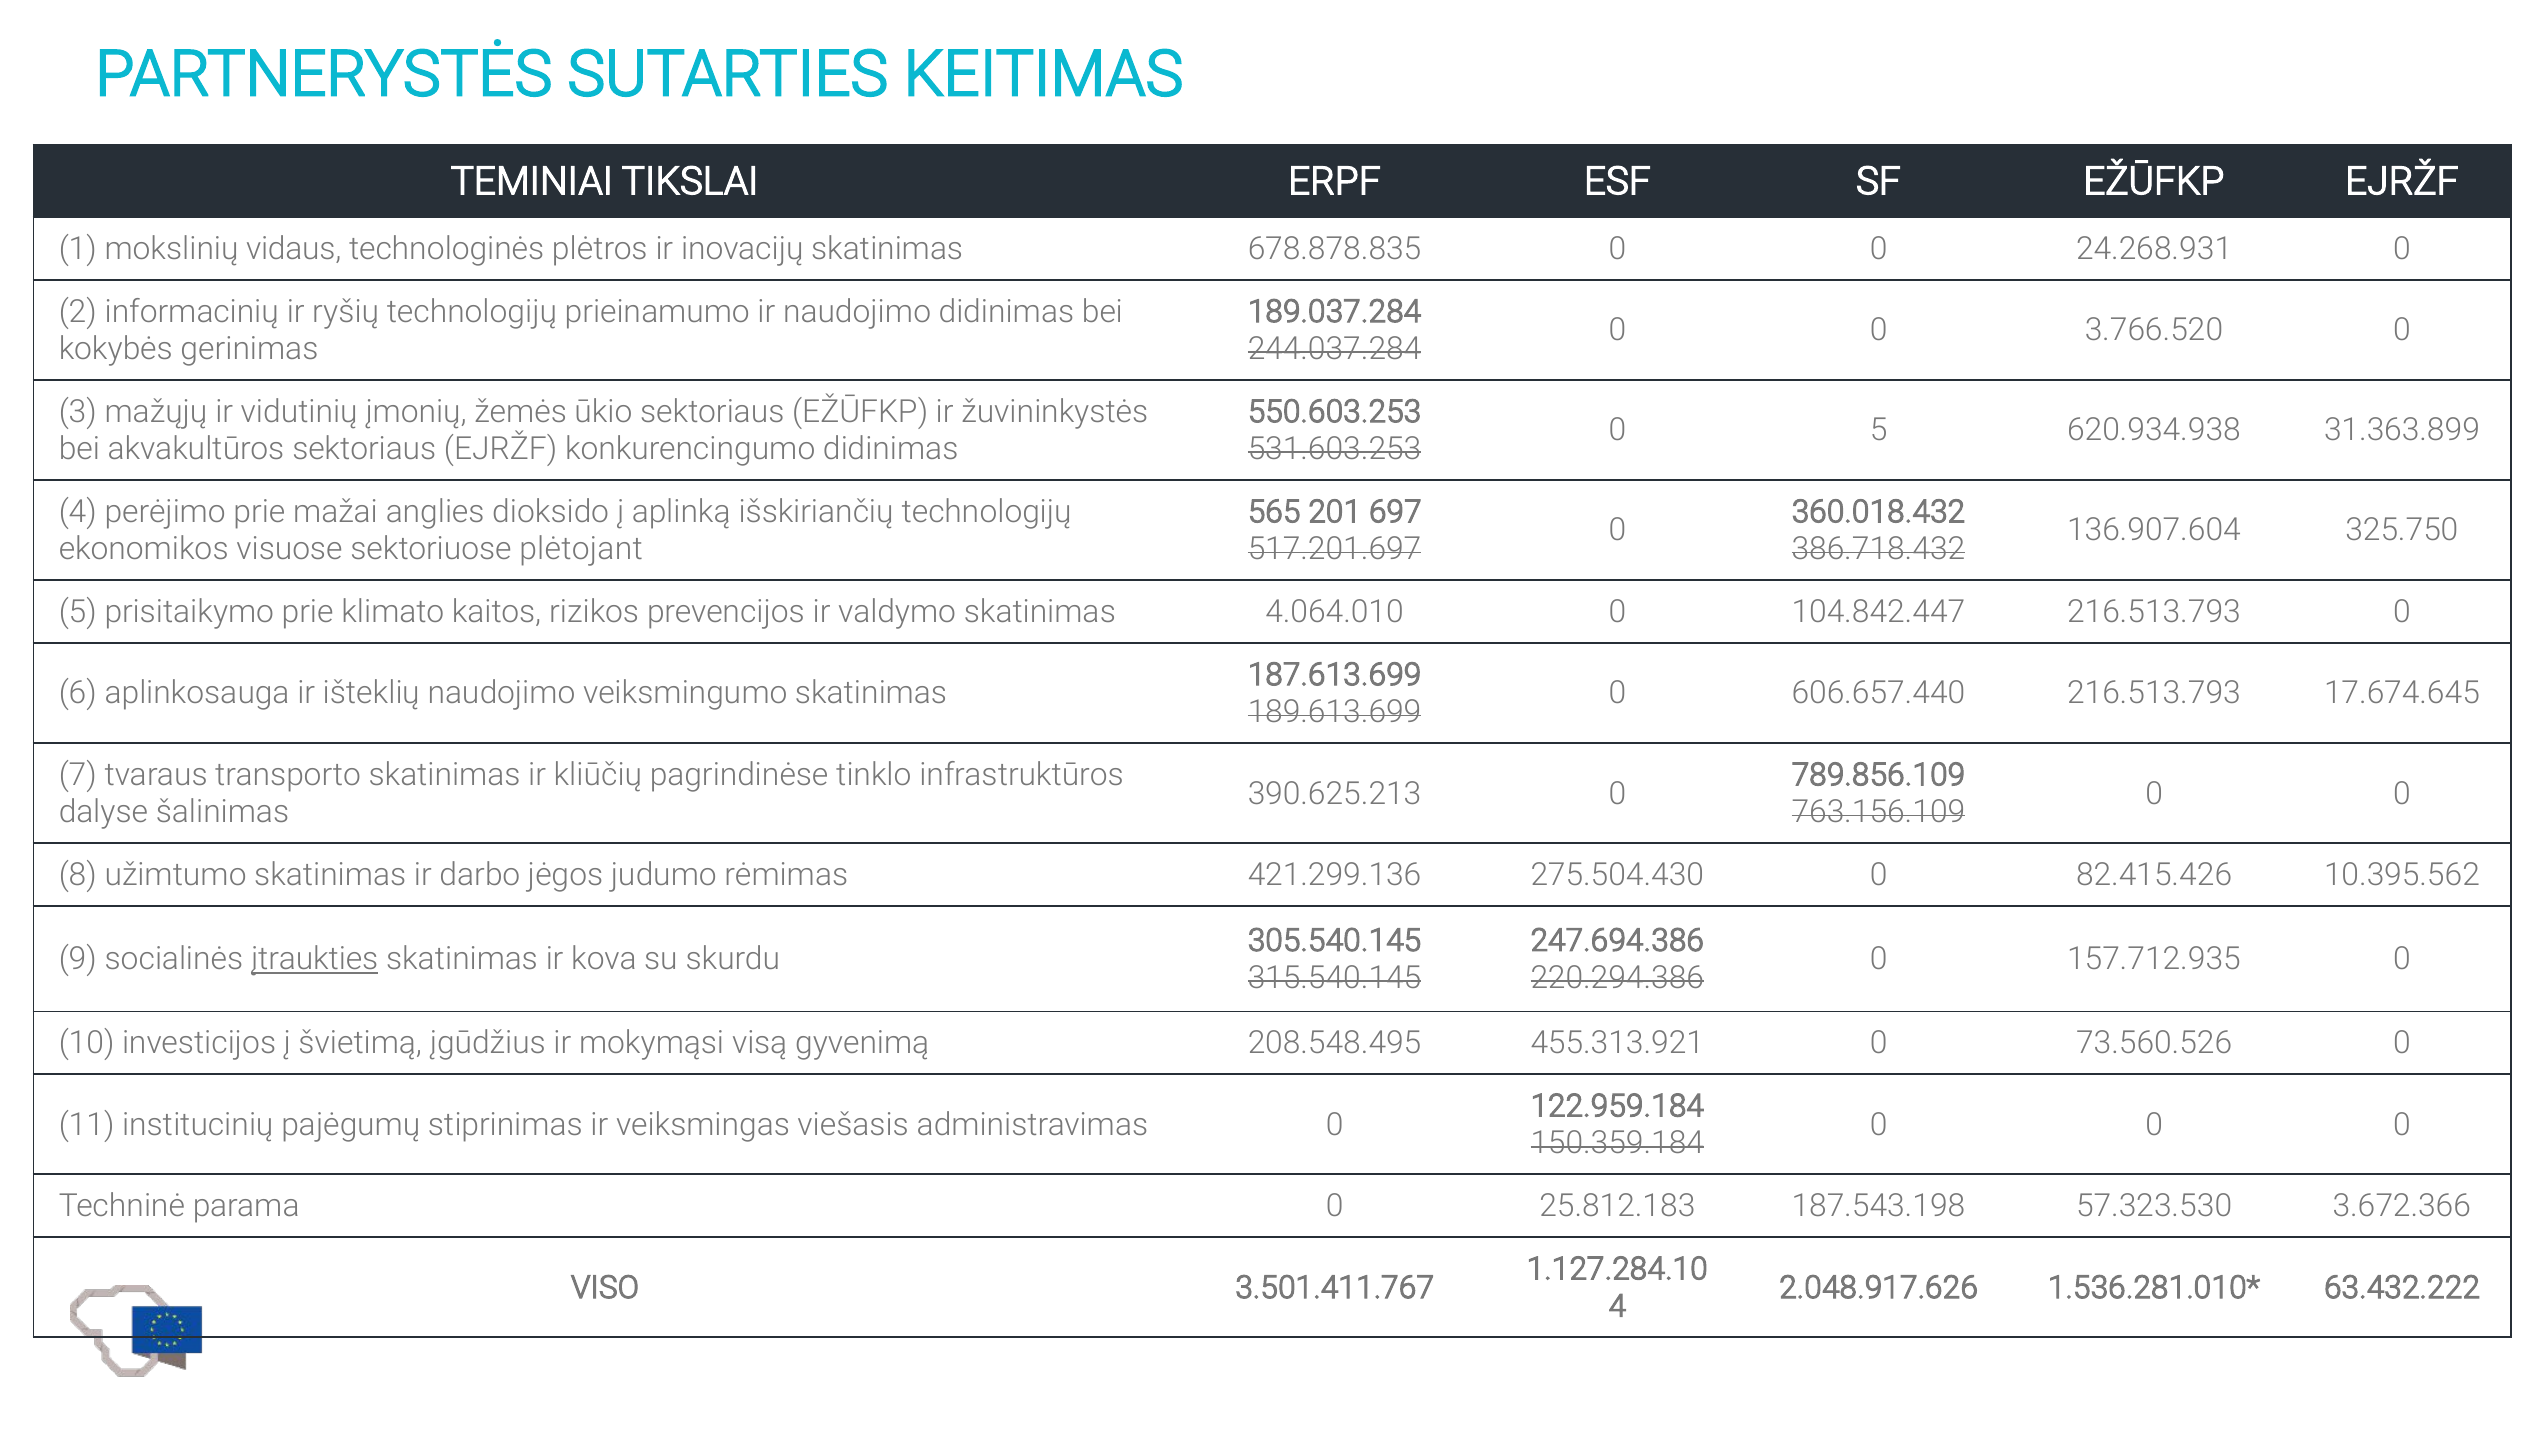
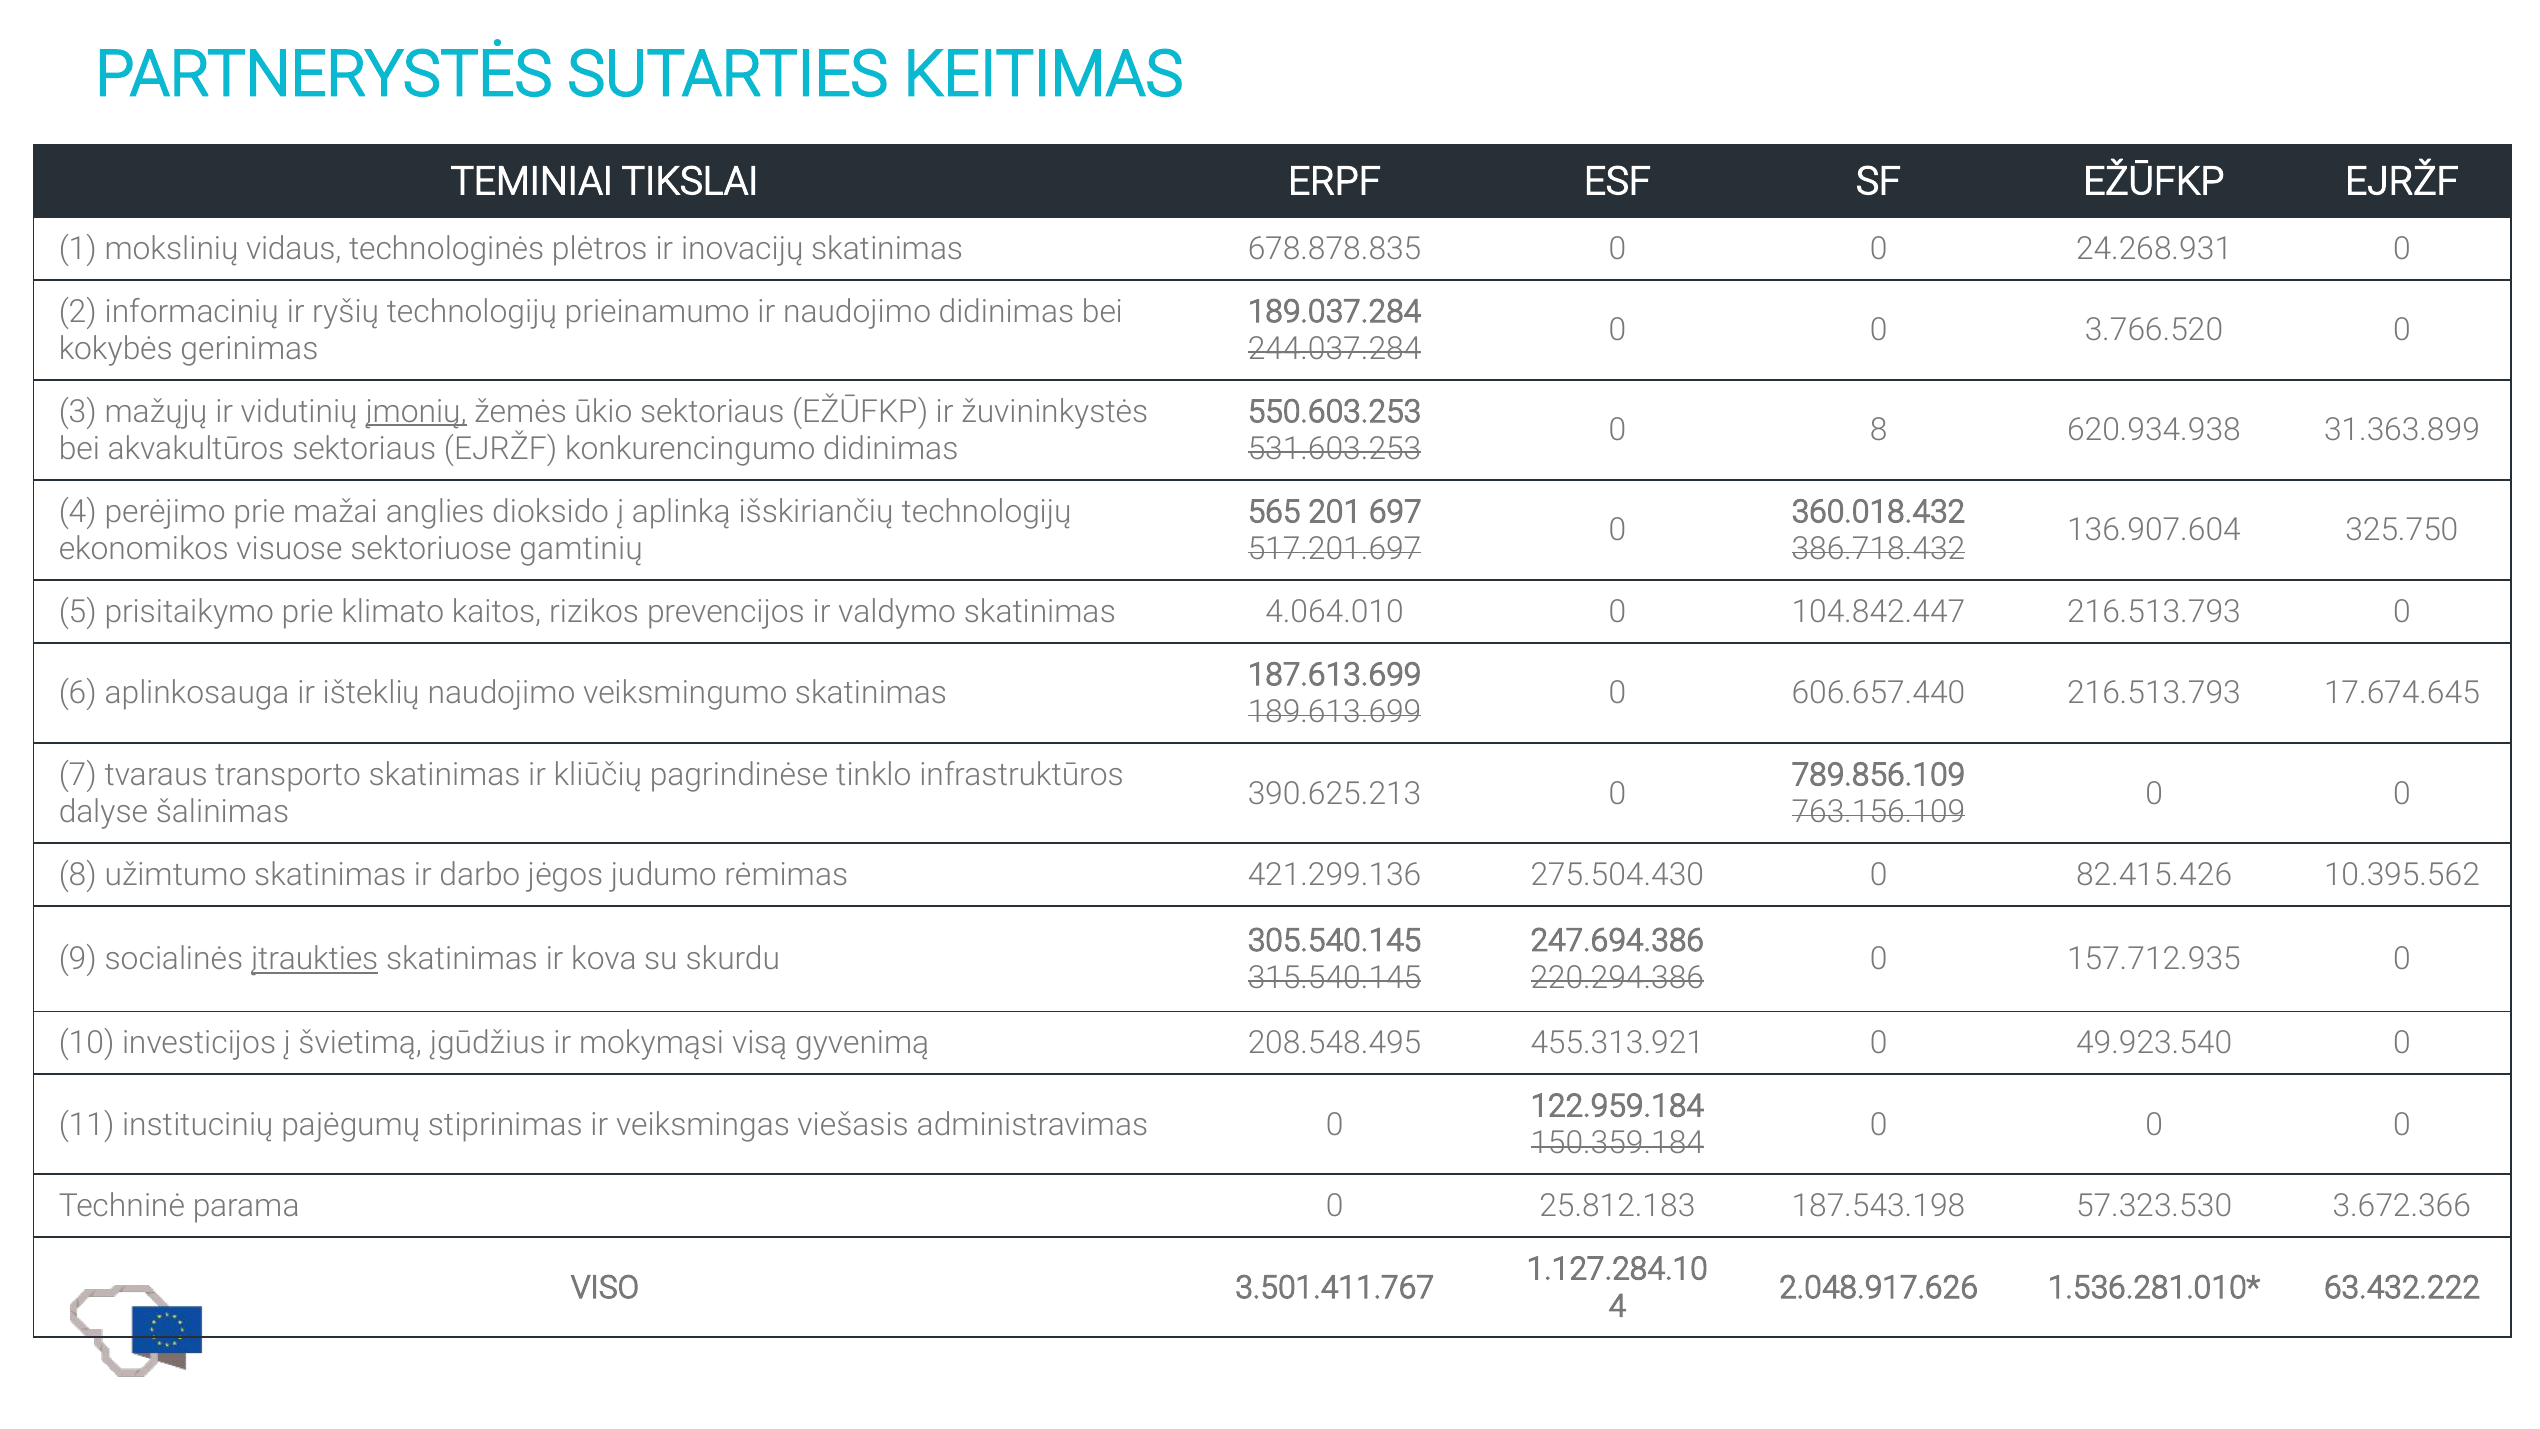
įmonių underline: none -> present
5 at (1879, 430): 5 -> 8
plėtojant: plėtojant -> gamtinių
73.560.526: 73.560.526 -> 49.923.540
